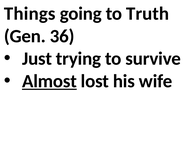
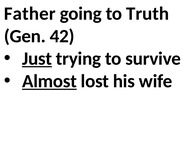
Things: Things -> Father
36: 36 -> 42
Just underline: none -> present
